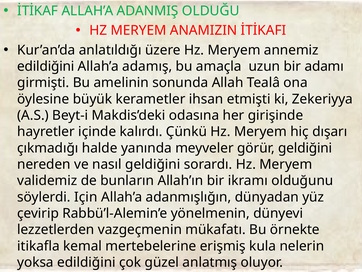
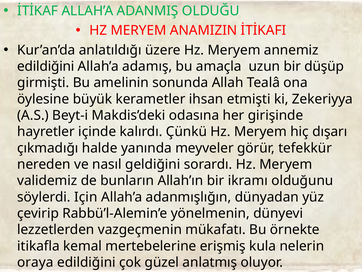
adamı: adamı -> düşüp
görür geldiğini: geldiğini -> tefekkür
yoksa: yoksa -> oraya
